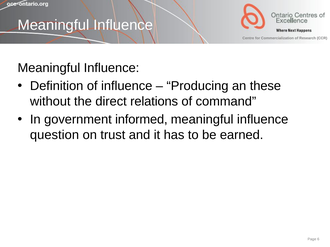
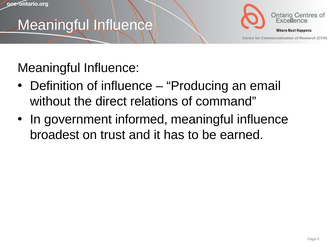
these: these -> email
question: question -> broadest
